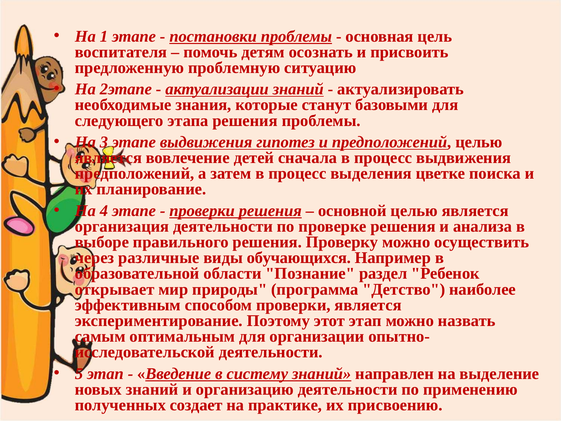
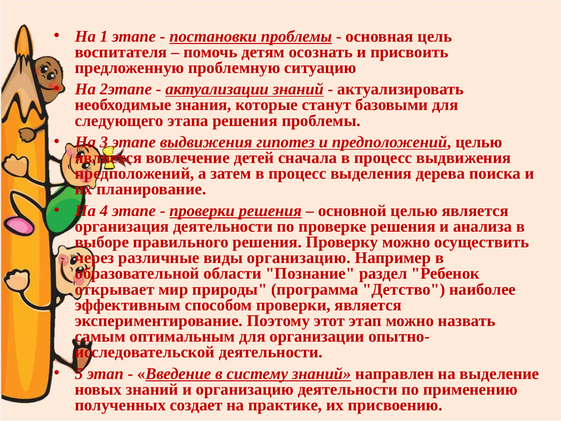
цветке: цветке -> дерева
виды обучающихся: обучающихся -> организацию
